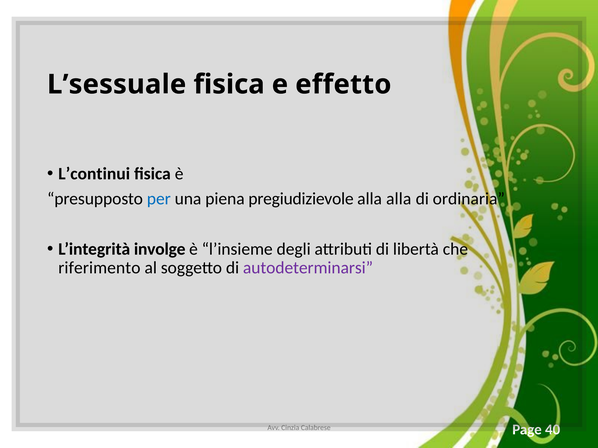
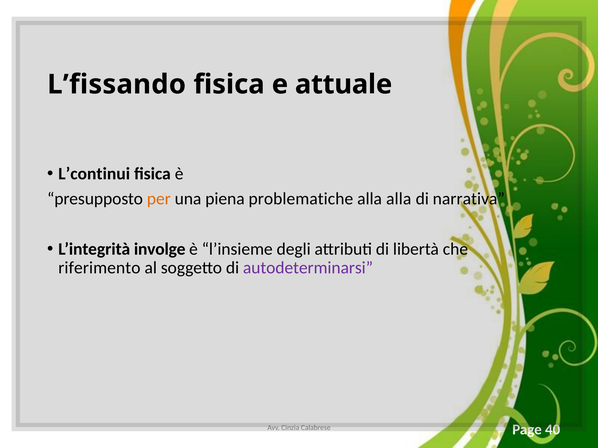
L’sessuale: L’sessuale -> L’fissando
effetto: effetto -> attuale
per colour: blue -> orange
pregiudizievole: pregiudizievole -> problematiche
ordinaria: ordinaria -> narrativa
